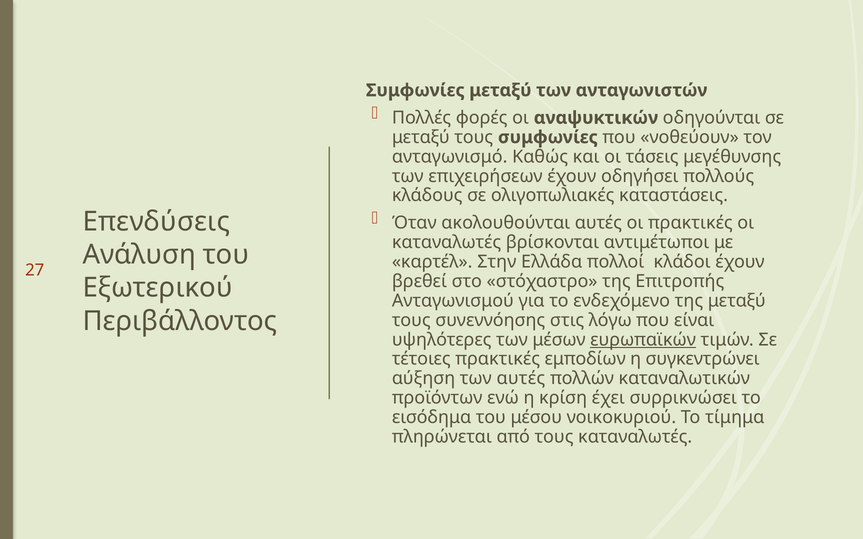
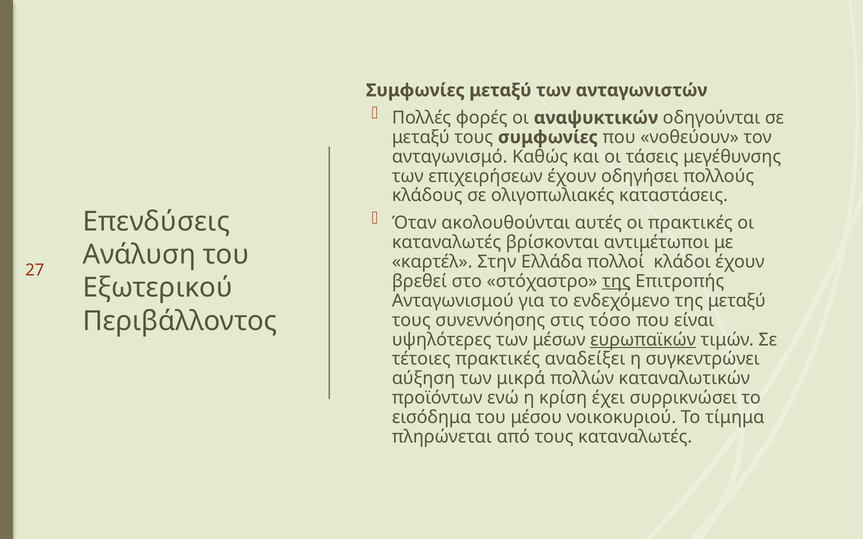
της at (616, 282) underline: none -> present
λόγω: λόγω -> τόσο
εμποδίων: εμποδίων -> αναδείξει
των αυτές: αυτές -> μικρά
